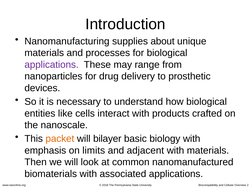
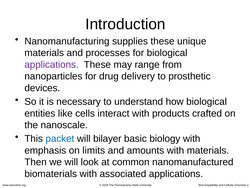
supplies about: about -> these
packet colour: orange -> blue
adjacent: adjacent -> amounts
